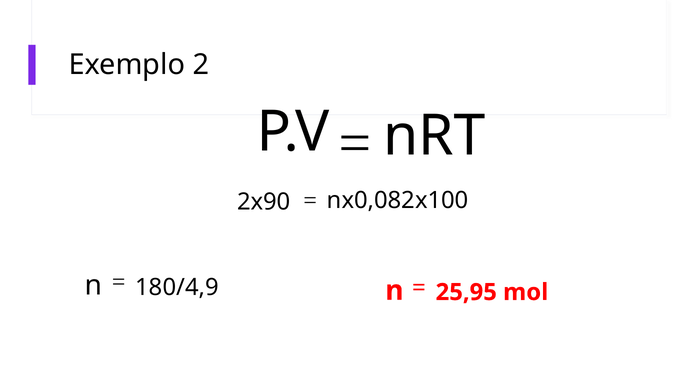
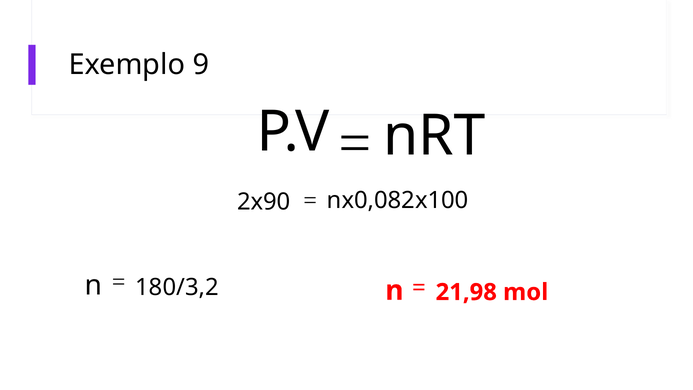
2: 2 -> 9
180/4,9: 180/4,9 -> 180/3,2
25,95: 25,95 -> 21,98
